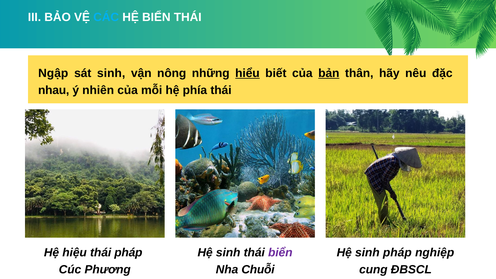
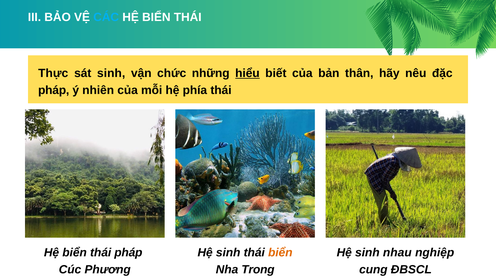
Ngập: Ngập -> Thực
nông: nông -> chức
bản underline: present -> none
nhau at (54, 90): nhau -> pháp
hiệu at (75, 253): hiệu -> biển
biển at (280, 253) colour: purple -> orange
sinh pháp: pháp -> nhau
Chuỗi: Chuỗi -> Trong
